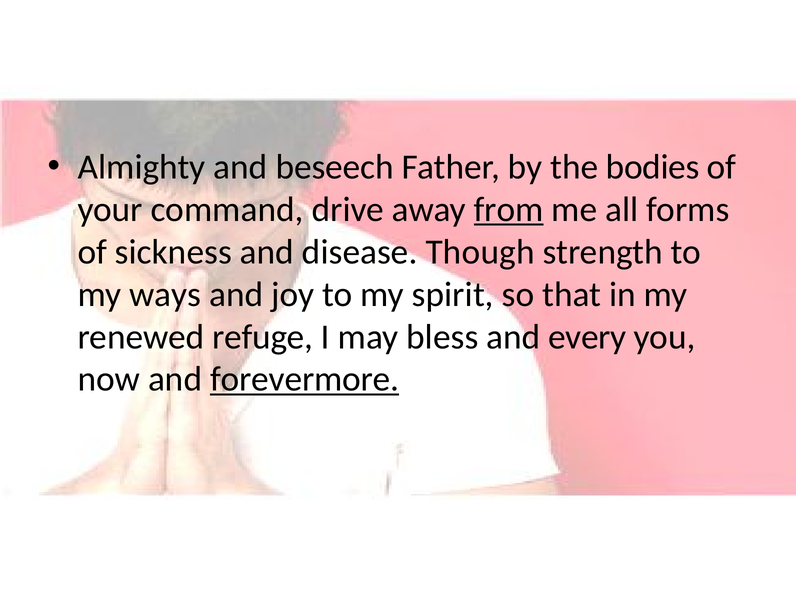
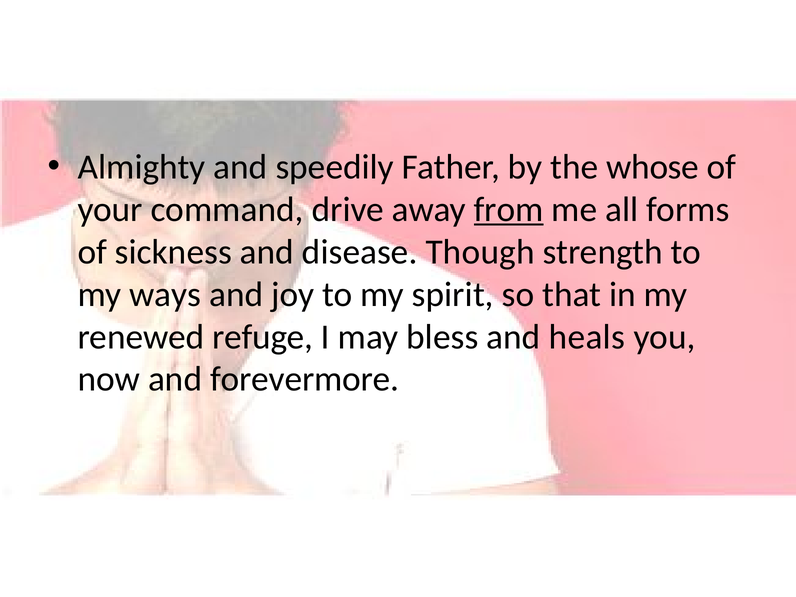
beseech: beseech -> speedily
bodies: bodies -> whose
every: every -> heals
forevermore underline: present -> none
